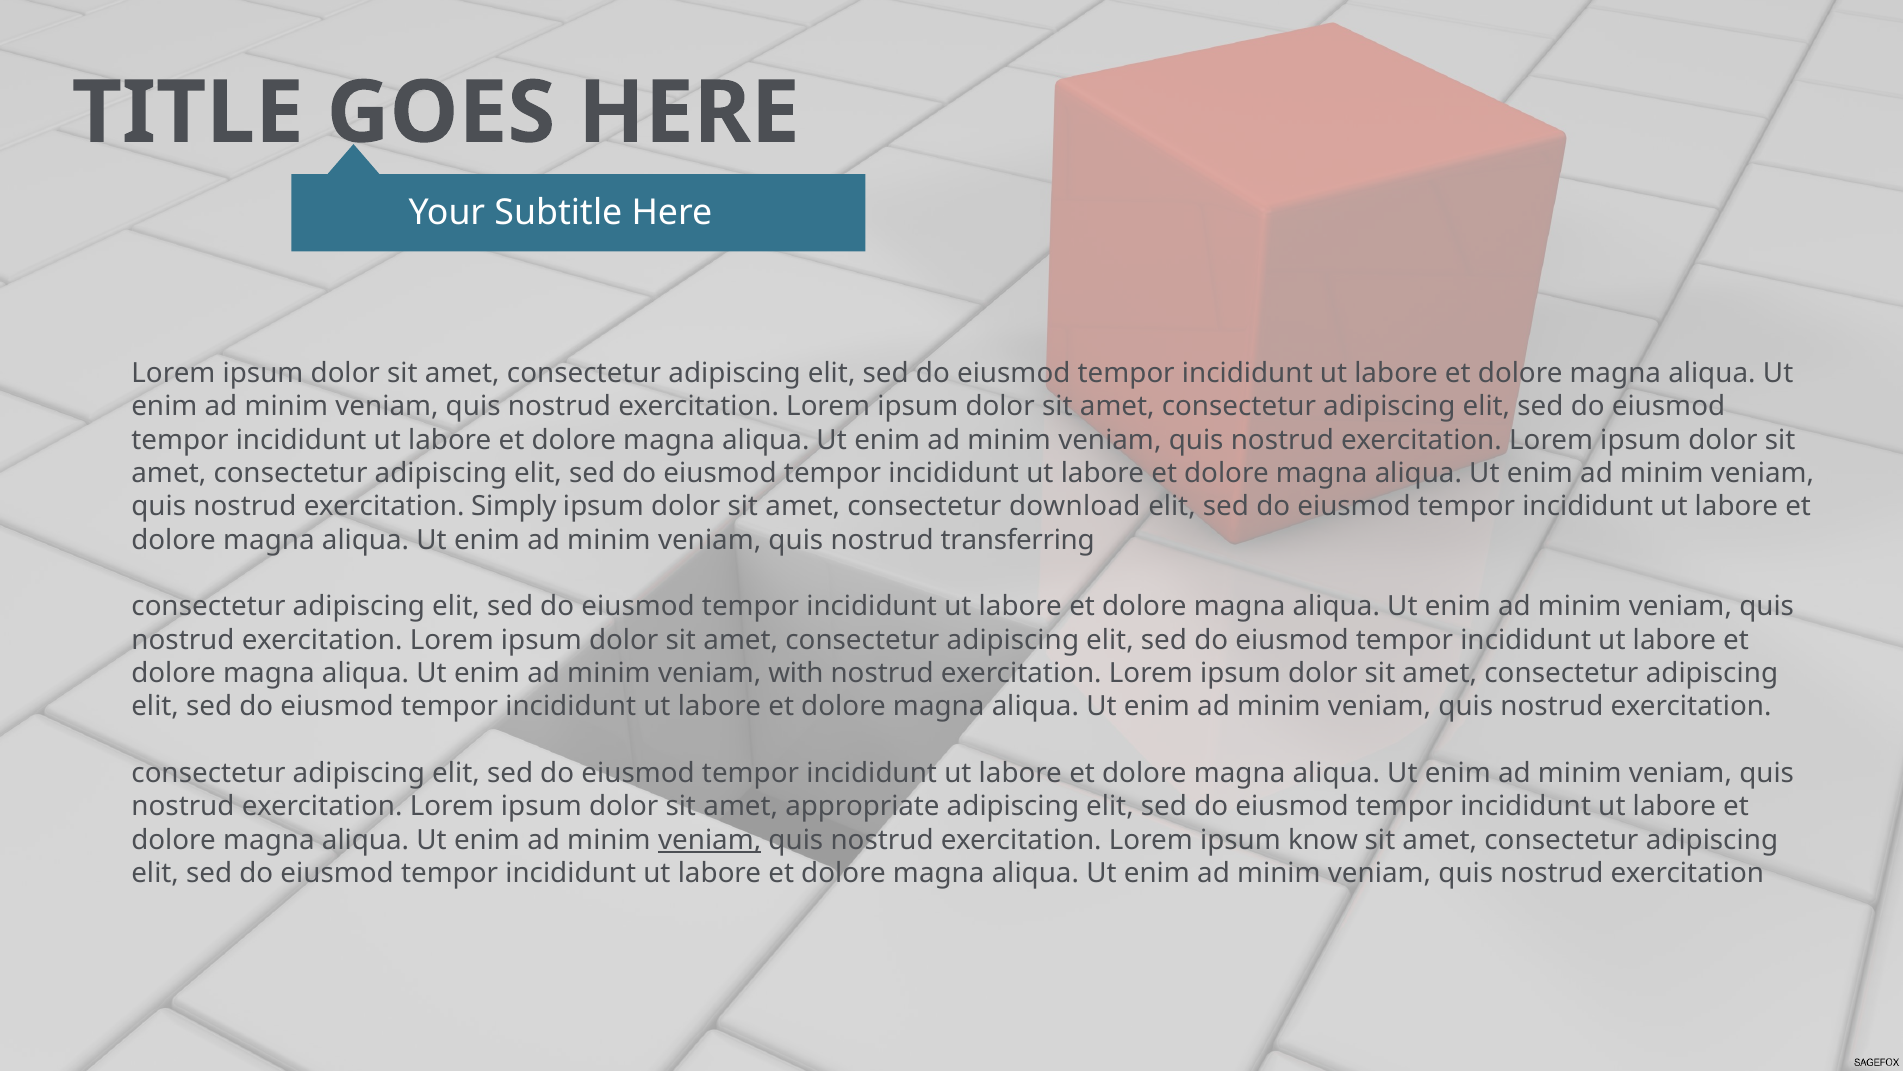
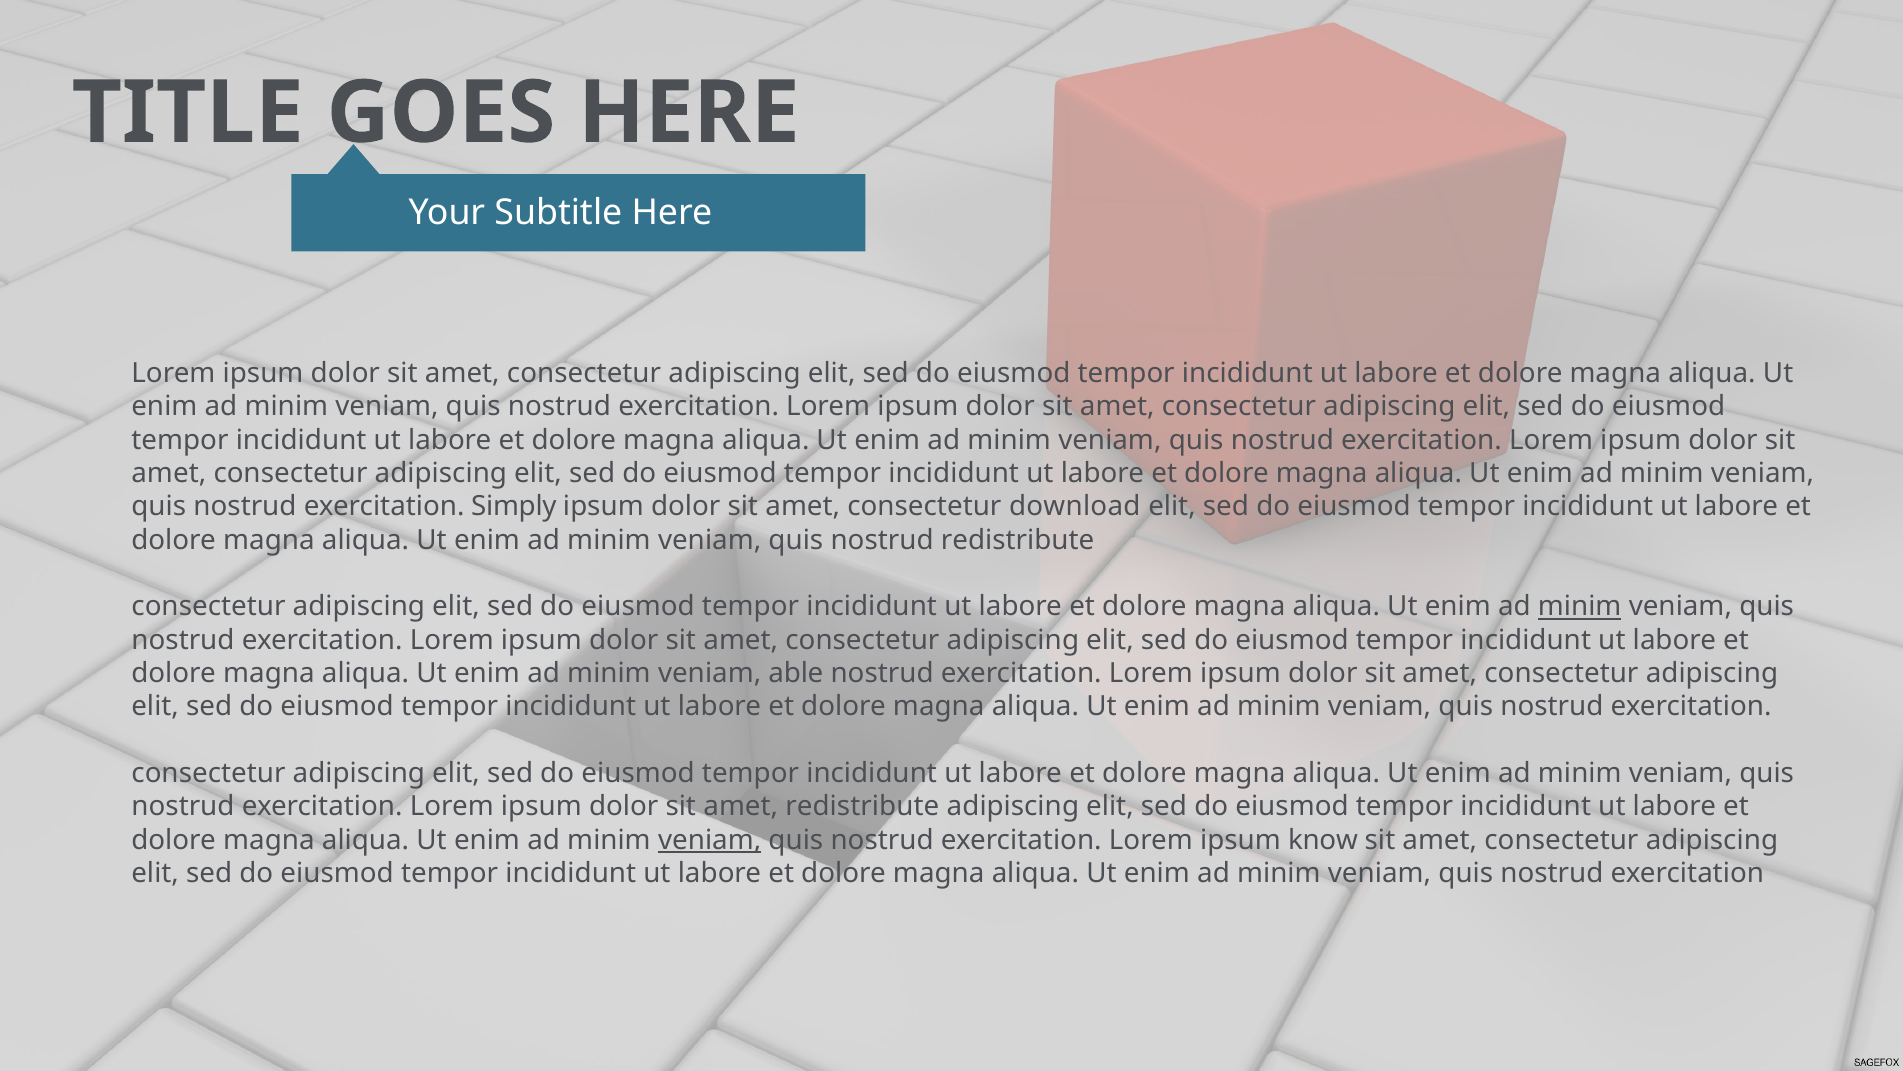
nostrud transferring: transferring -> redistribute
minim at (1580, 606) underline: none -> present
with: with -> able
amet appropriate: appropriate -> redistribute
